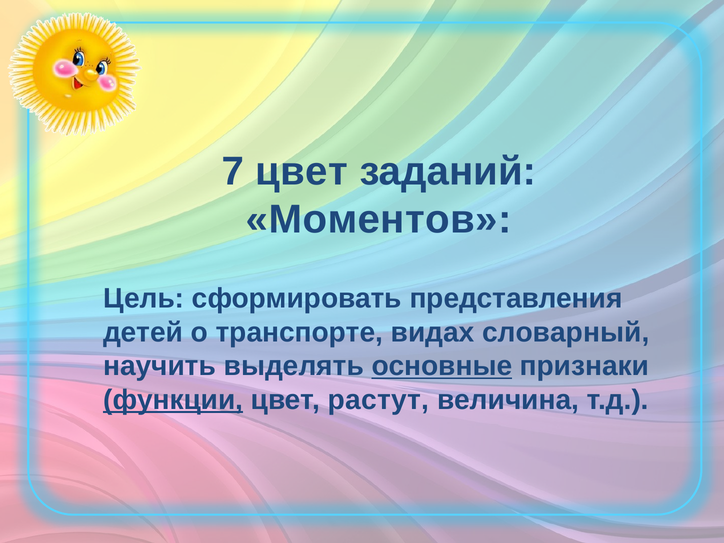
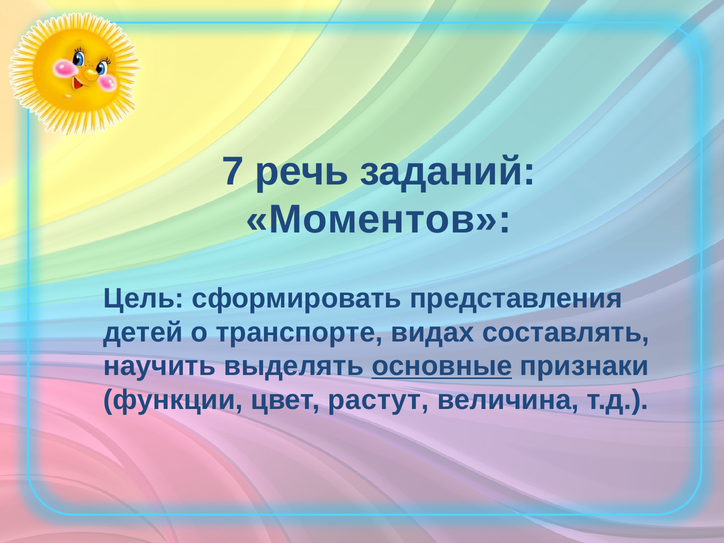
7 цвет: цвет -> речь
словарный: словарный -> составлять
функции underline: present -> none
